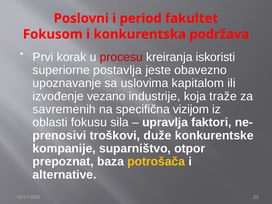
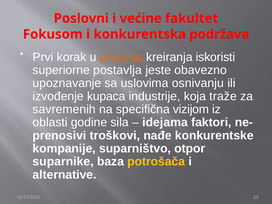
period: period -> većine
procesu colour: red -> orange
kapitalom: kapitalom -> osnivanju
vezano: vezano -> kupaca
fokusu: fokusu -> godine
upravlja: upravlja -> idejama
duže: duže -> nađe
prepoznat: prepoznat -> suparnike
